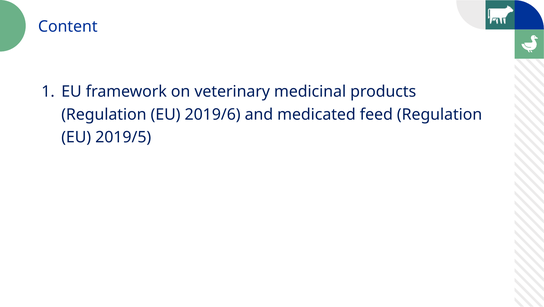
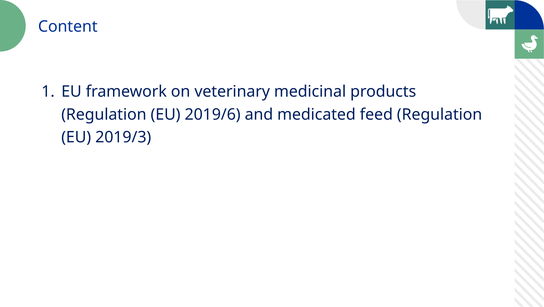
2019/5: 2019/5 -> 2019/3
